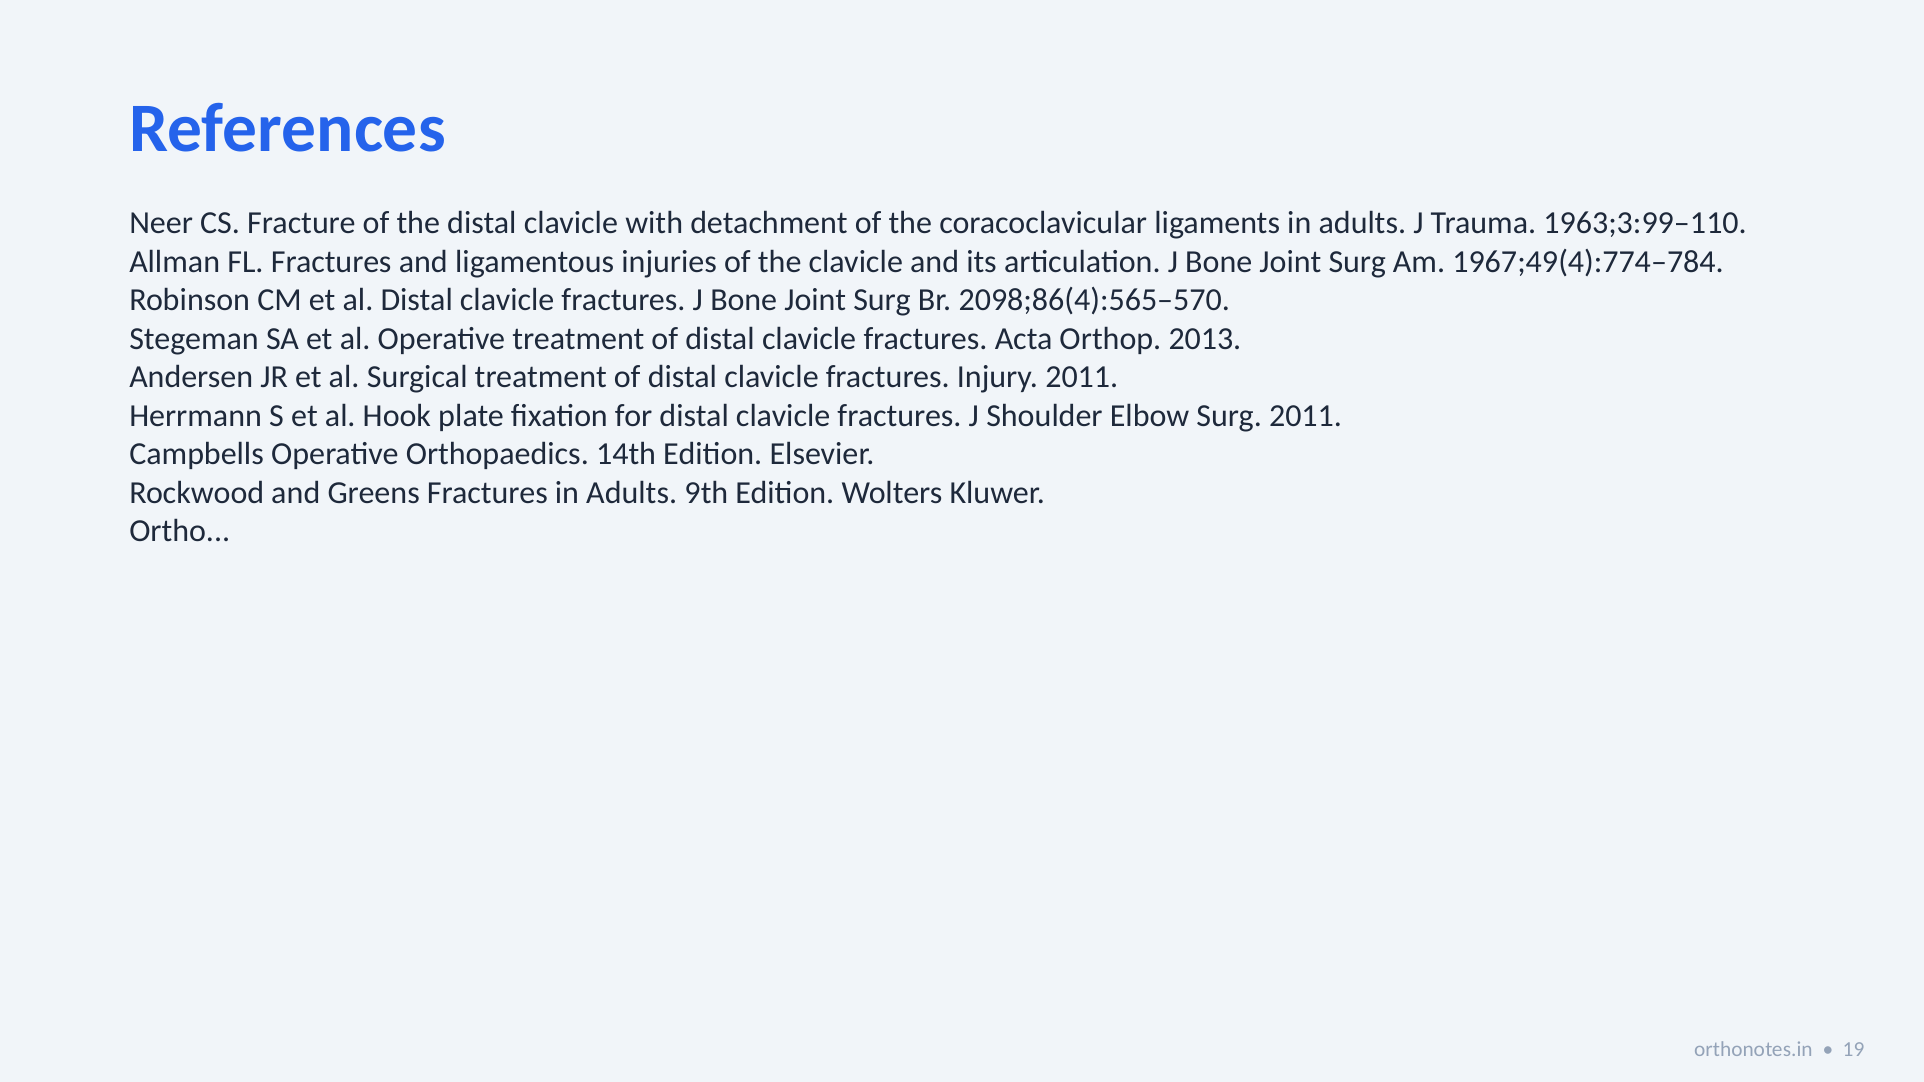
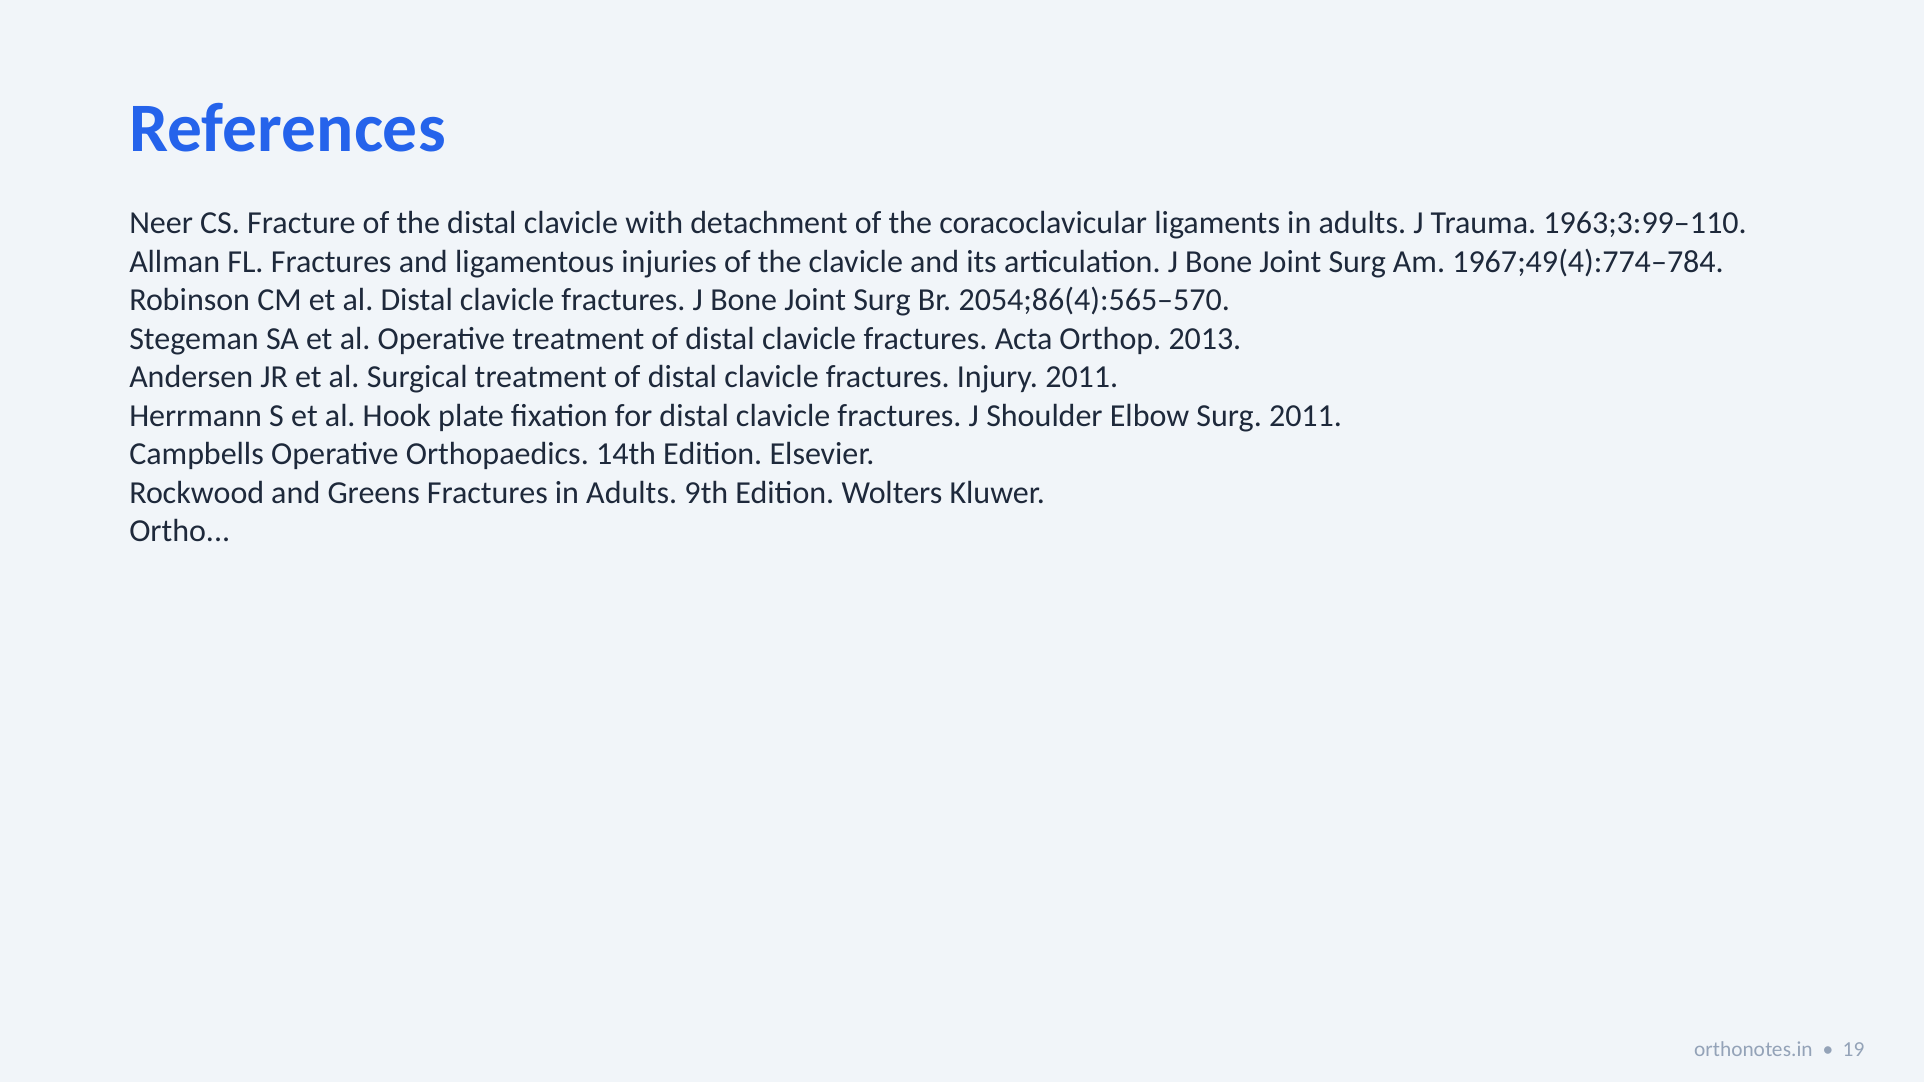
2098;86(4):565–570: 2098;86(4):565–570 -> 2054;86(4):565–570
